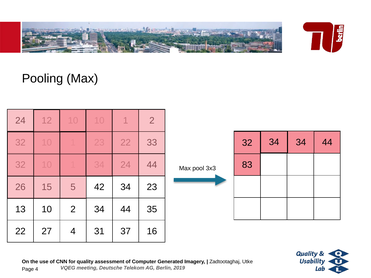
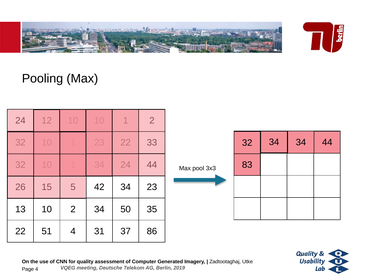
34 44: 44 -> 50
27: 27 -> 51
16: 16 -> 86
